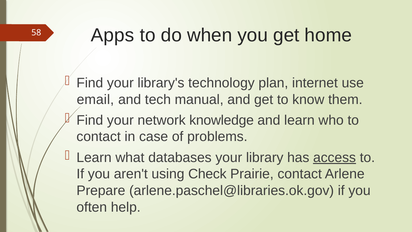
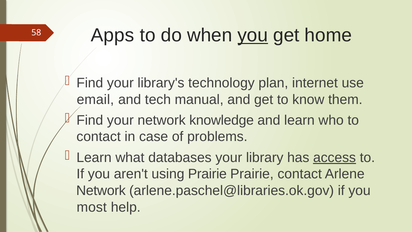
you at (253, 35) underline: none -> present
using Check: Check -> Prairie
Prepare at (101, 190): Prepare -> Network
often: often -> most
